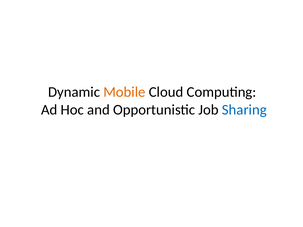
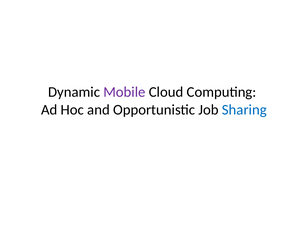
Mobile colour: orange -> purple
